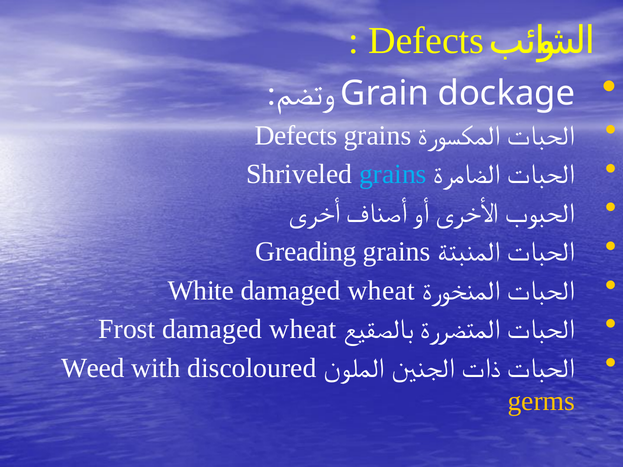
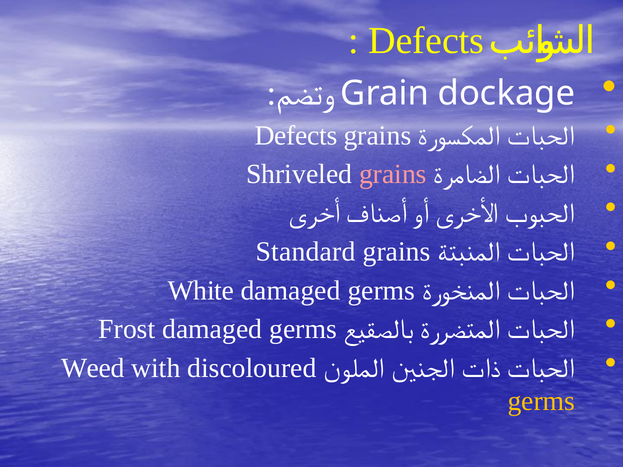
grains at (393, 174) colour: light blue -> pink
Greading: Greading -> Standard
wheat at (381, 291): wheat -> germs
Frost damaged wheat: wheat -> germs
